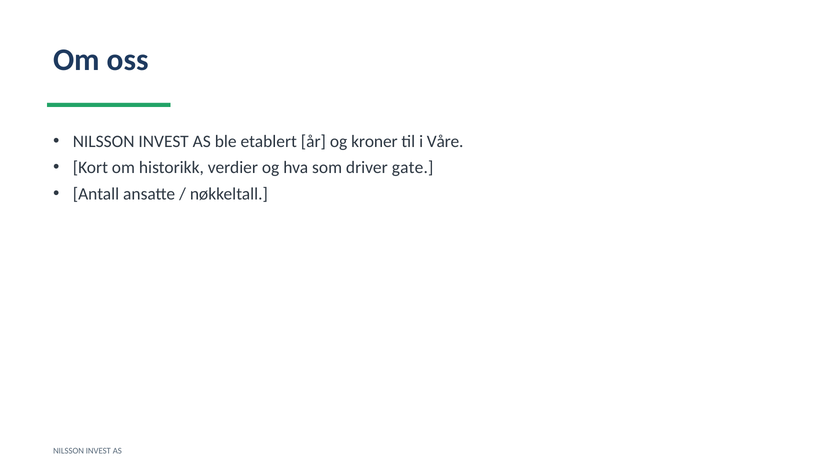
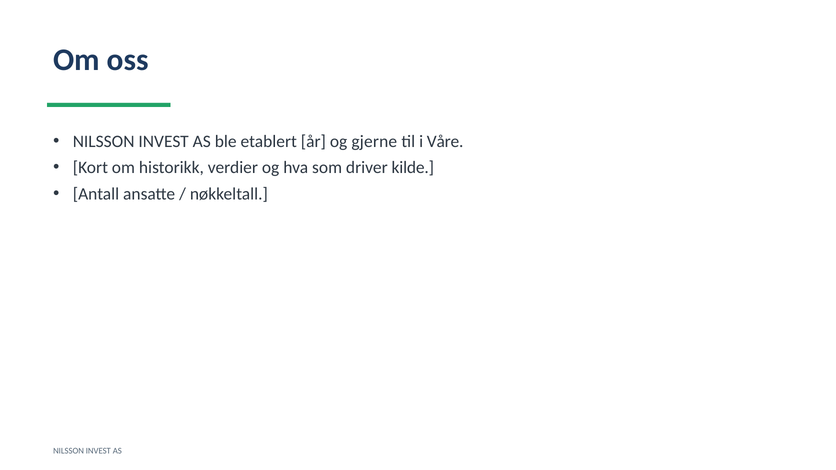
kroner: kroner -> gjerne
gate: gate -> kilde
